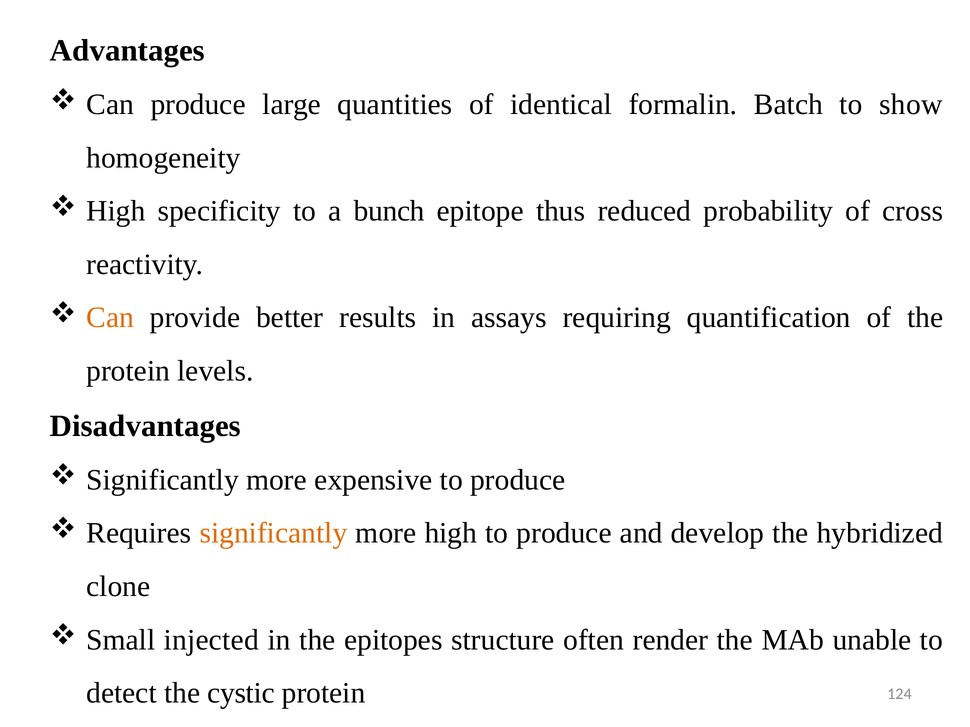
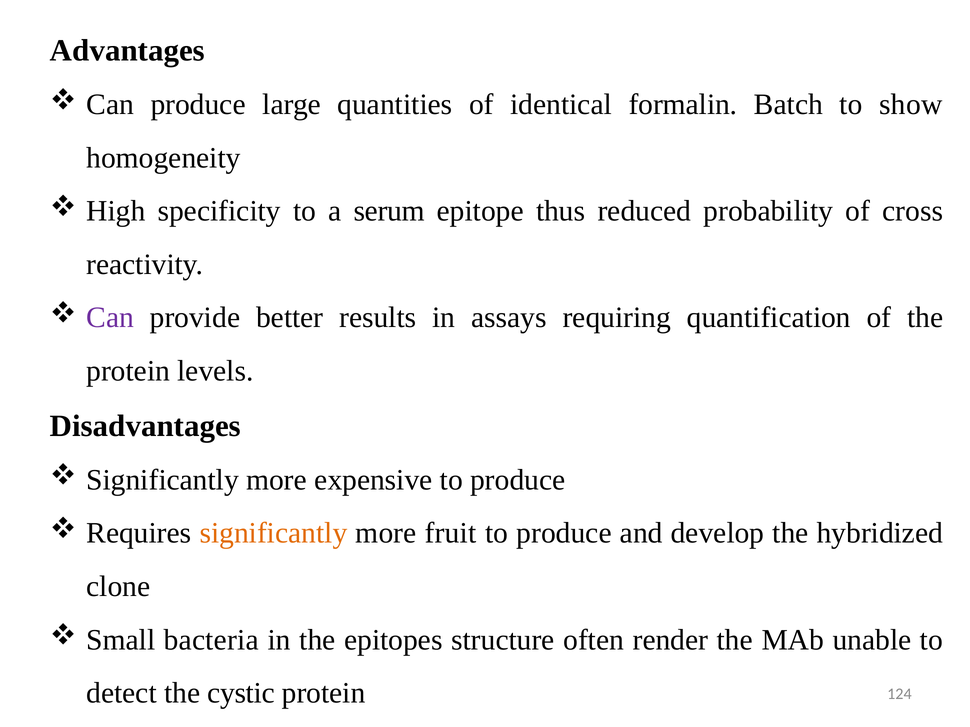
bunch: bunch -> serum
Can at (110, 318) colour: orange -> purple
more high: high -> fruit
injected: injected -> bacteria
